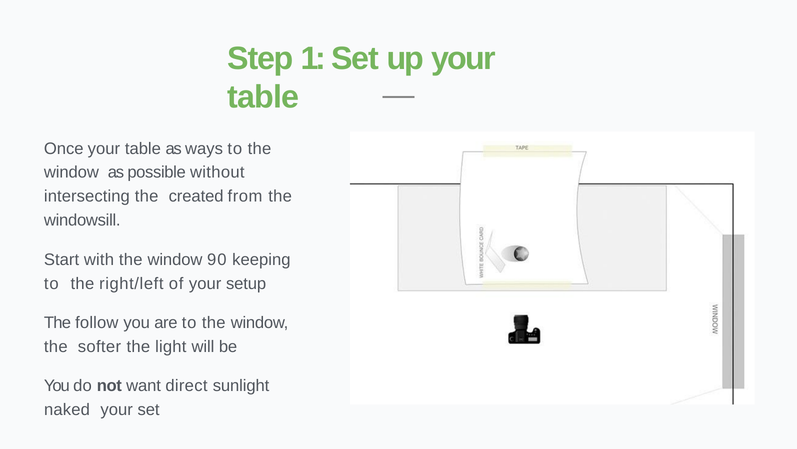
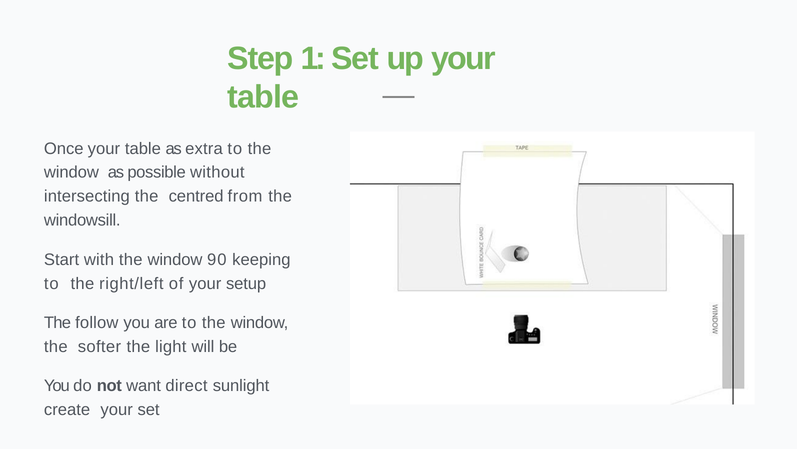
ways: ways -> extra
created: created -> centred
naked: naked -> create
